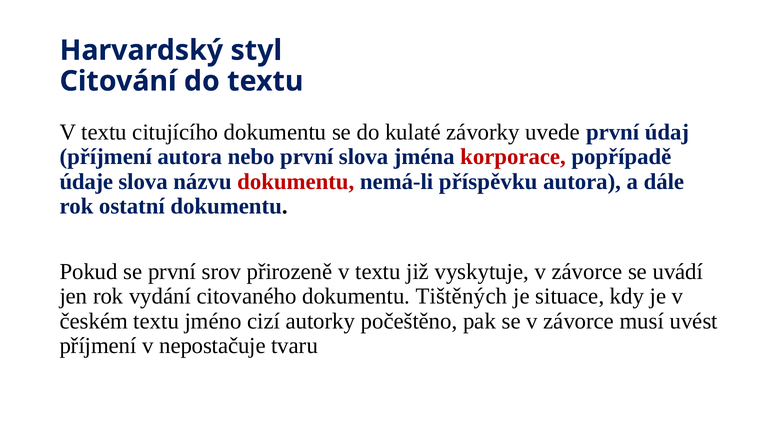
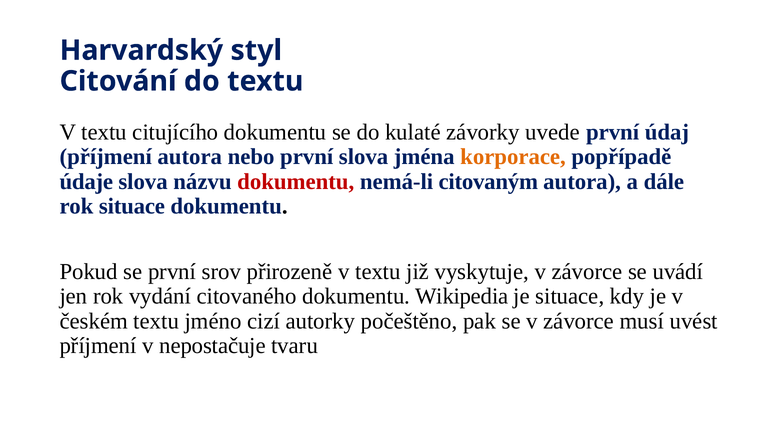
korporace colour: red -> orange
příspěvku: příspěvku -> citovaným
rok ostatní: ostatní -> situace
Tištěných: Tištěných -> Wikipedia
